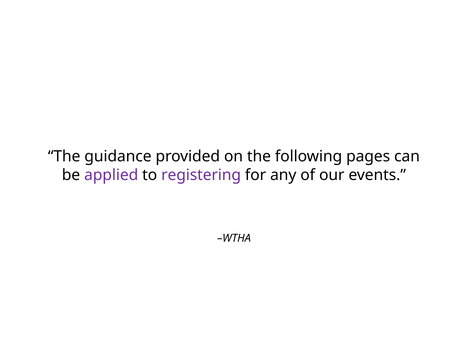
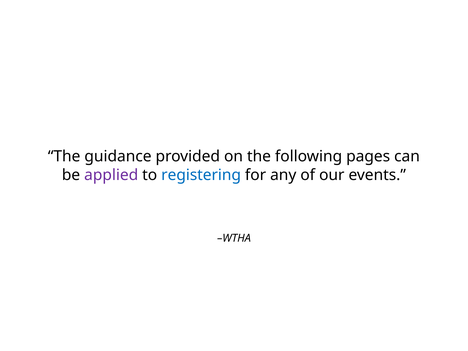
registering colour: purple -> blue
